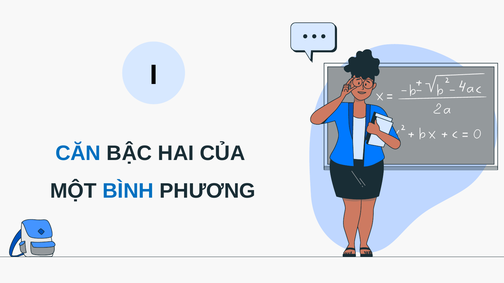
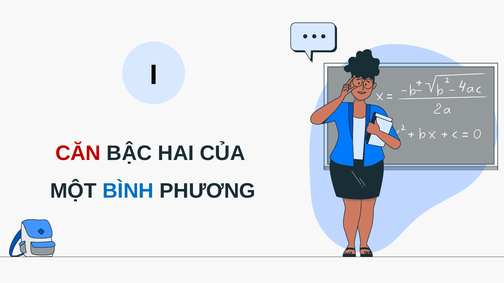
CĂN colour: blue -> red
